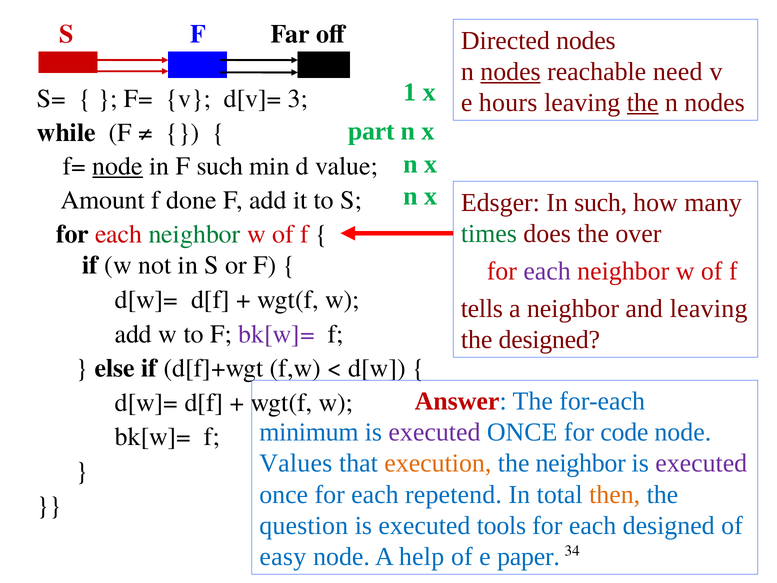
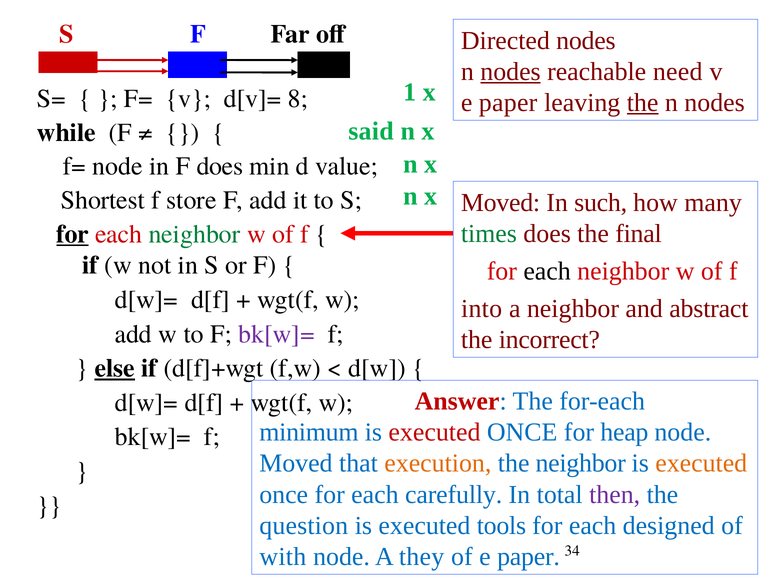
3: 3 -> 8
hours at (508, 103): hours -> paper
part: part -> said
node at (118, 166) underline: present -> none
F such: such -> does
Amount: Amount -> Shortest
done: done -> store
Edsger at (500, 202): Edsger -> Moved
over: over -> final
for at (73, 234) underline: none -> present
each at (547, 271) colour: purple -> black
tells: tells -> into
and leaving: leaving -> abstract
the designed: designed -> incorrect
else underline: none -> present
executed at (434, 432) colour: purple -> red
code: code -> heap
Values at (296, 463): Values -> Moved
executed at (701, 463) colour: purple -> orange
repetend: repetend -> carefully
then colour: orange -> purple
easy: easy -> with
help: help -> they
